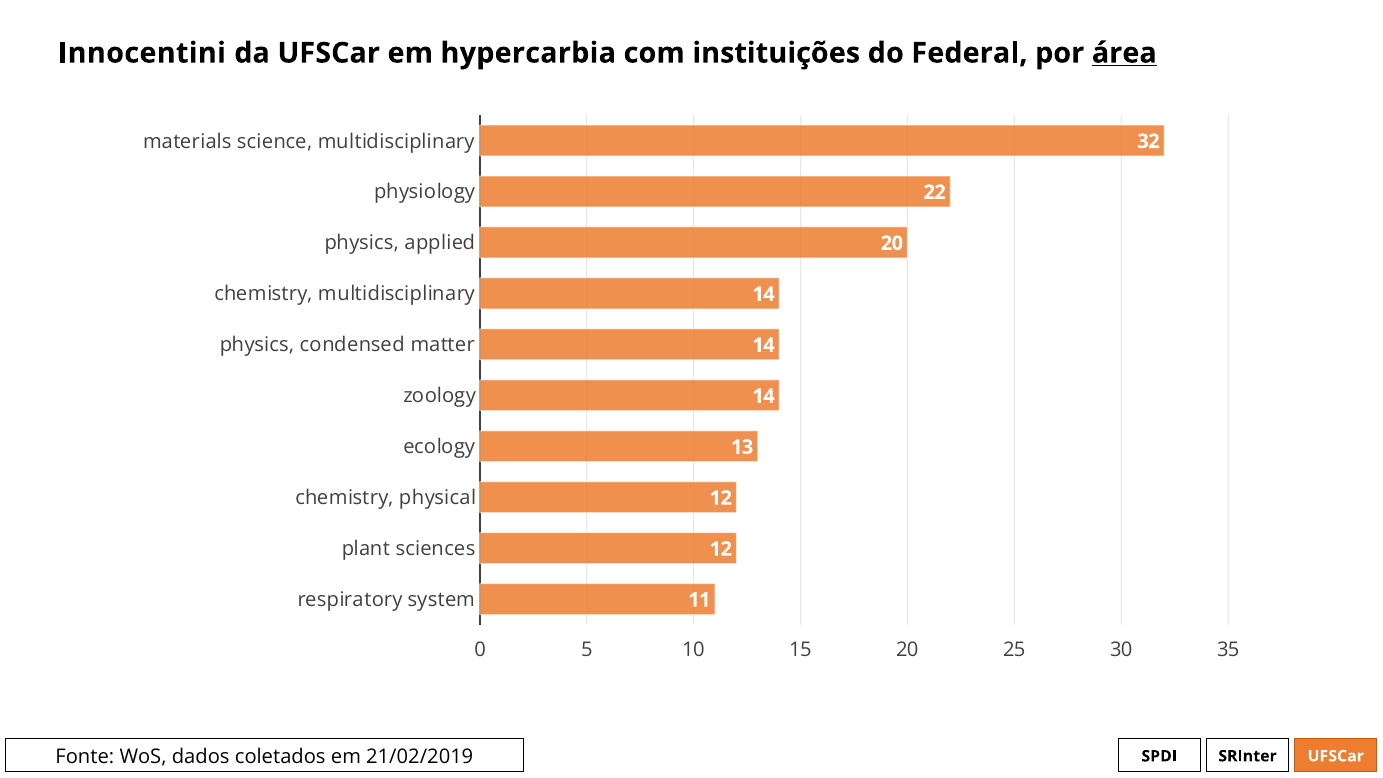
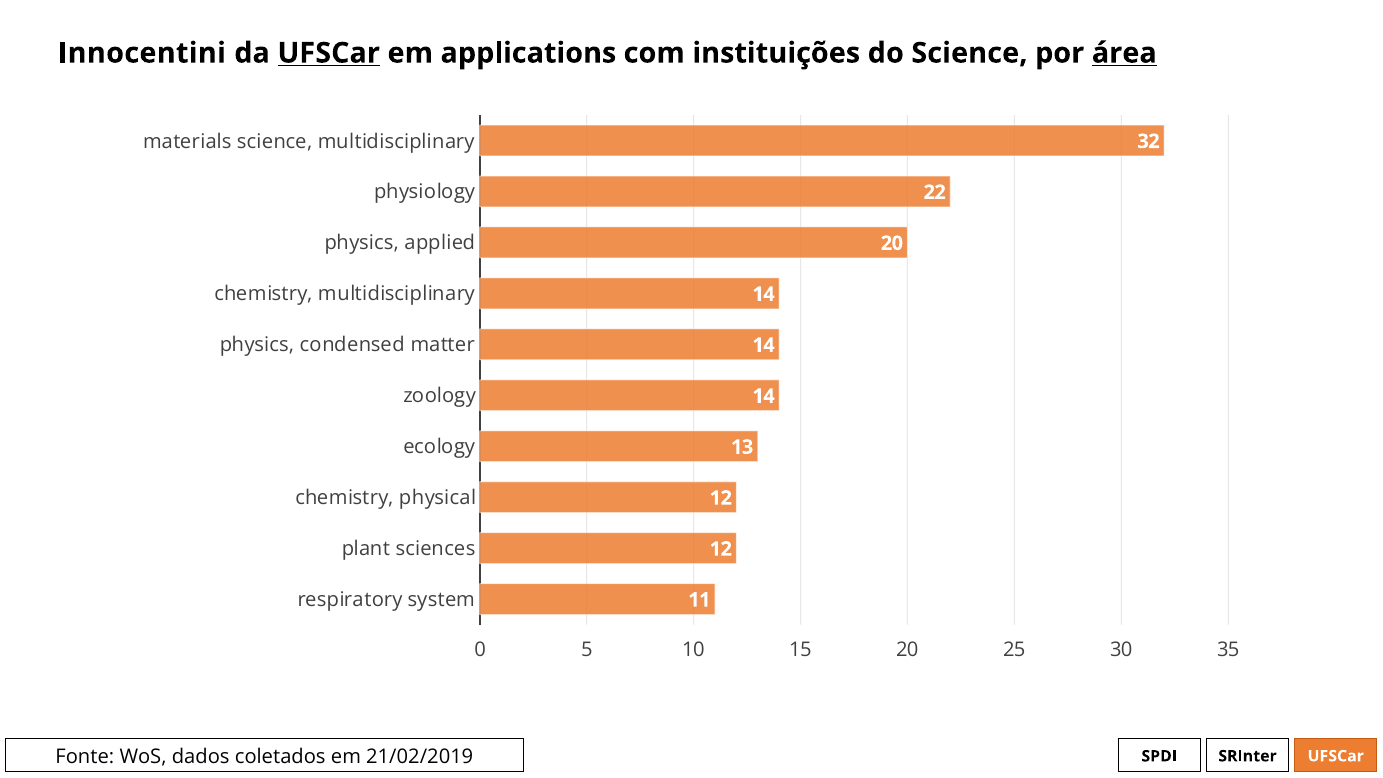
UFSCar at (329, 53) underline: none -> present
hypercarbia: hypercarbia -> applications
do Federal: Federal -> Science
